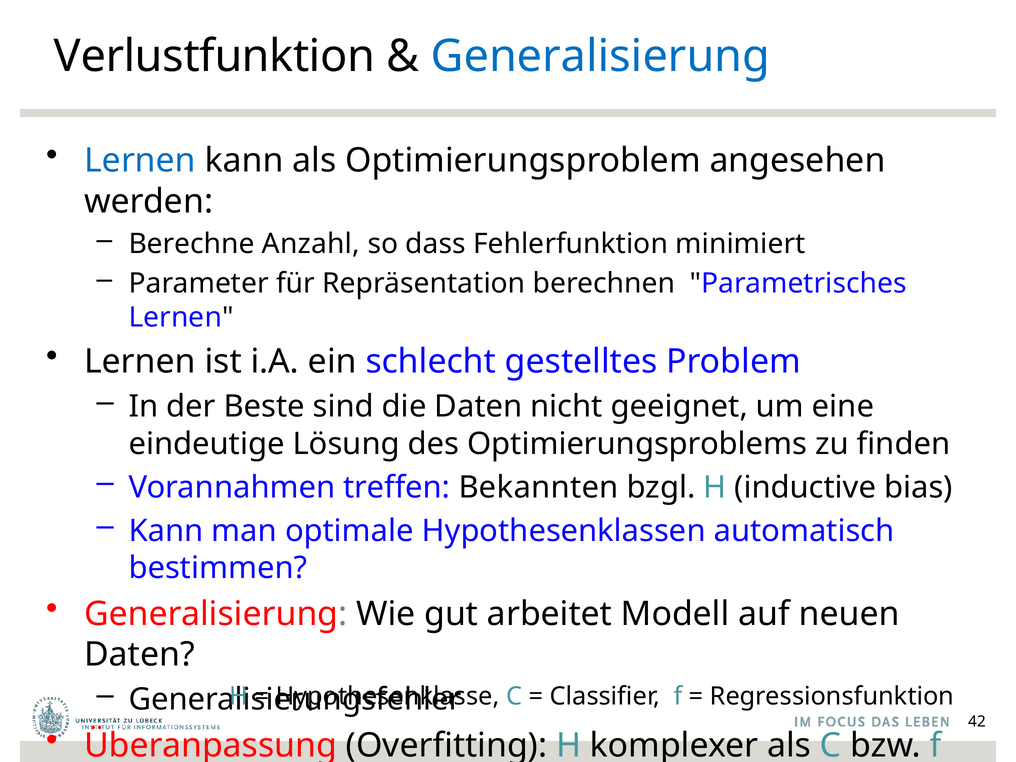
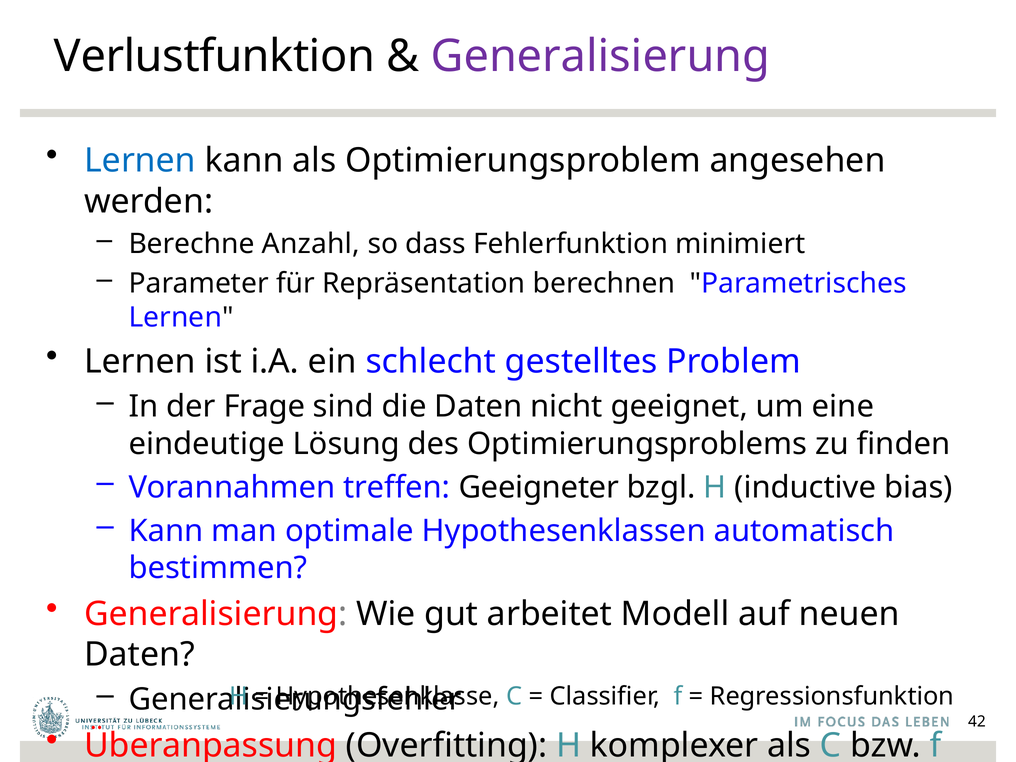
Generalisierung at (600, 56) colour: blue -> purple
Beste: Beste -> Frage
Bekannten: Bekannten -> Geeigneter
